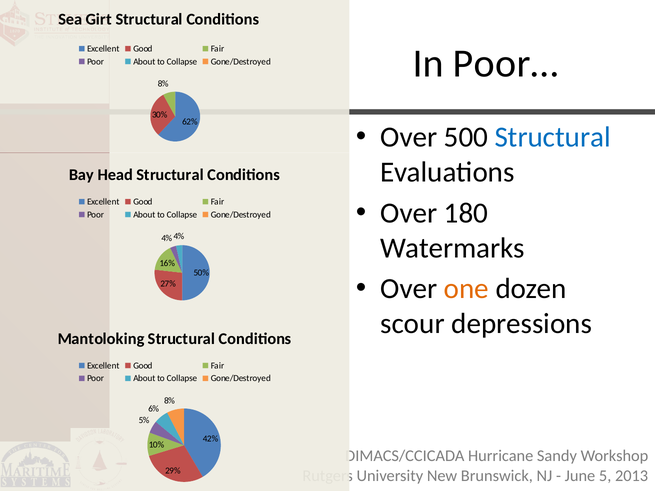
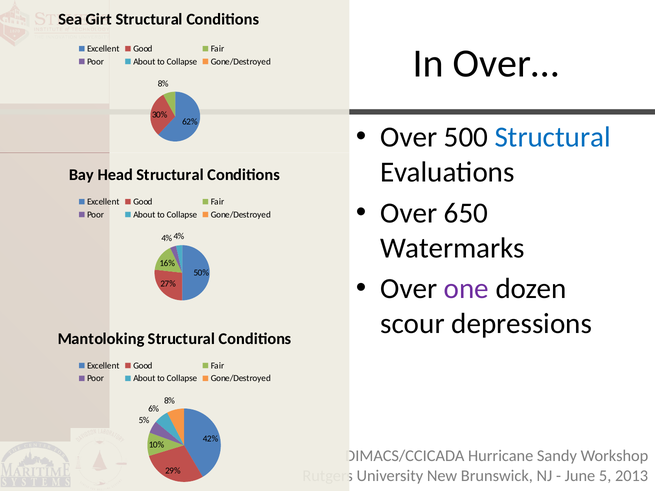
Poor…: Poor… -> Over…
180: 180 -> 650
one colour: orange -> purple
